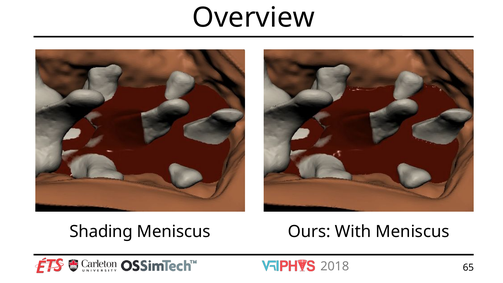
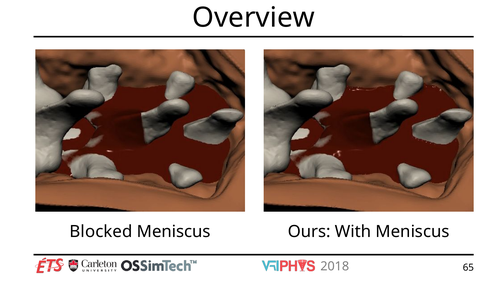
Shading: Shading -> Blocked
